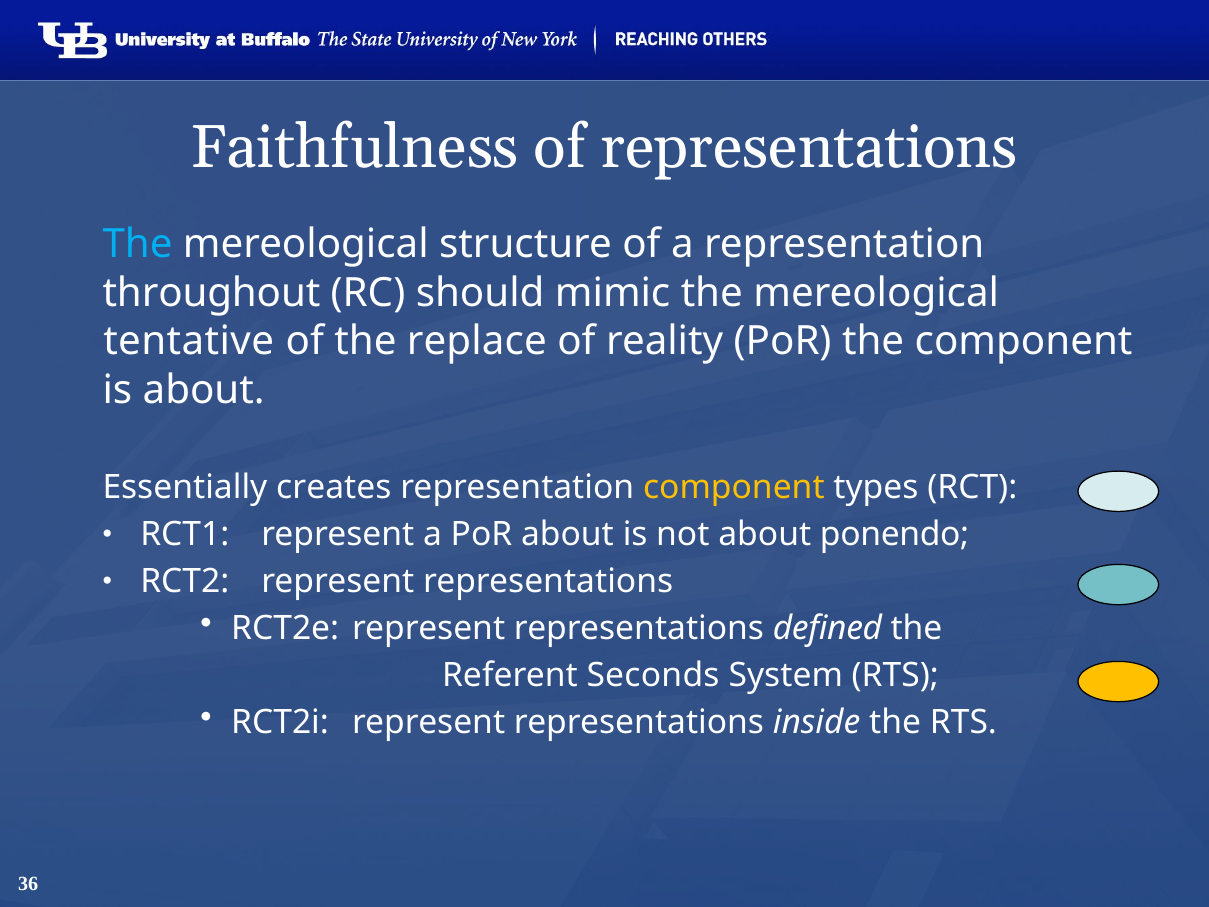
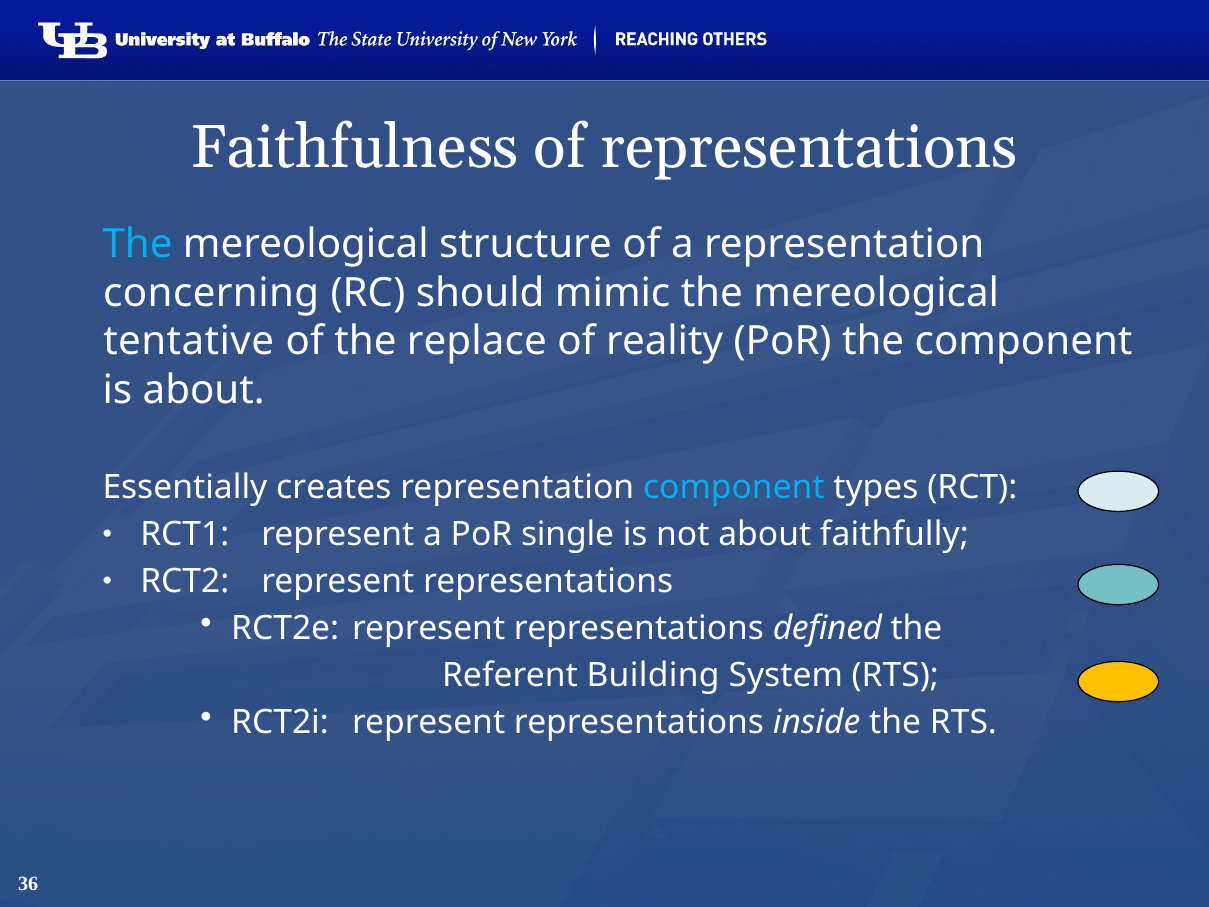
throughout: throughout -> concerning
component at (734, 487) colour: yellow -> light blue
PoR about: about -> single
ponendo: ponendo -> faithfully
Seconds: Seconds -> Building
